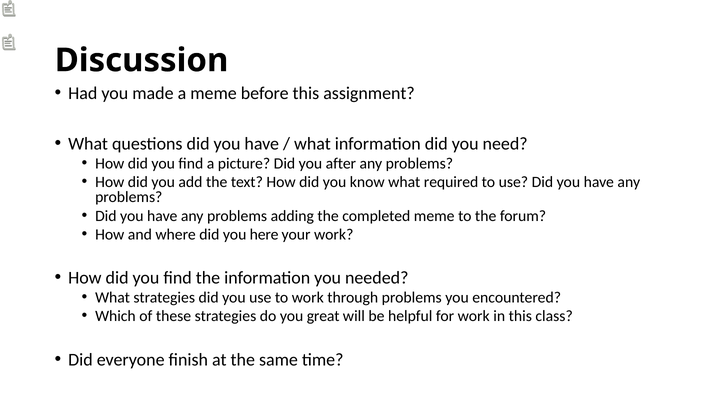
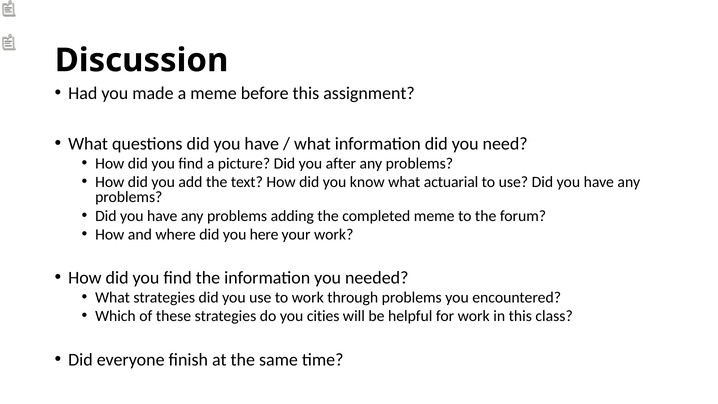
required: required -> actuarial
great: great -> cities
